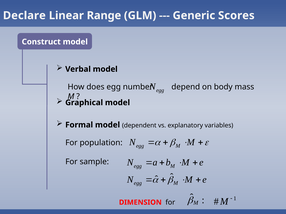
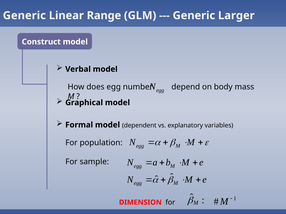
Declare at (24, 16): Declare -> Generic
Scores: Scores -> Larger
